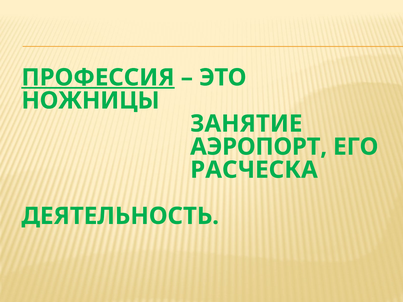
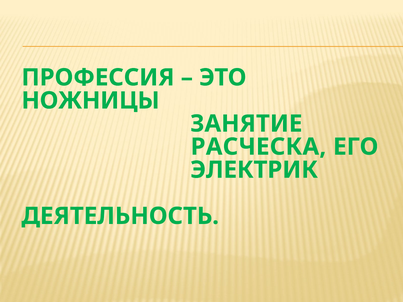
ПРОФЕССИЯ underline: present -> none
АЭРОПОРТ: АЭРОПОРТ -> РАСЧЕСКА
РАСЧЕСКА: РАСЧЕСКА -> ЭЛЕКТРИК
